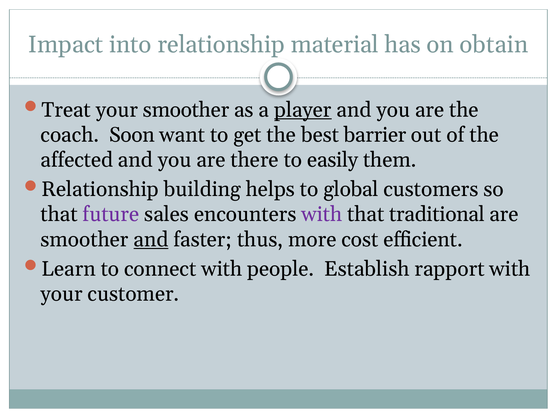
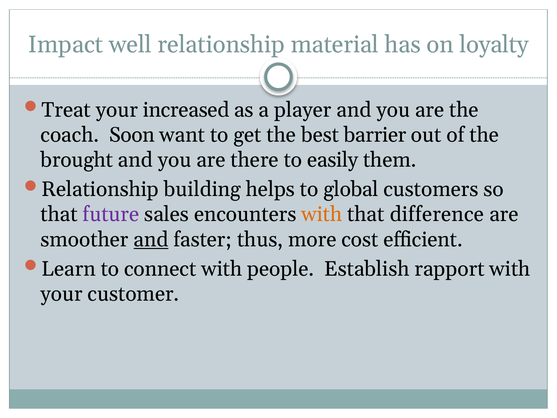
into: into -> well
obtain: obtain -> loyalty
your smoother: smoother -> increased
player underline: present -> none
affected: affected -> brought
with at (322, 214) colour: purple -> orange
traditional: traditional -> difference
